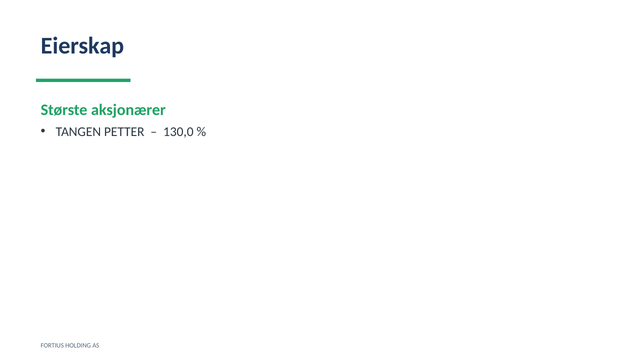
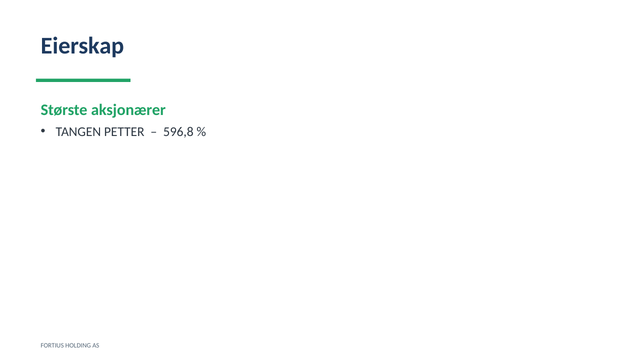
130,0: 130,0 -> 596,8
